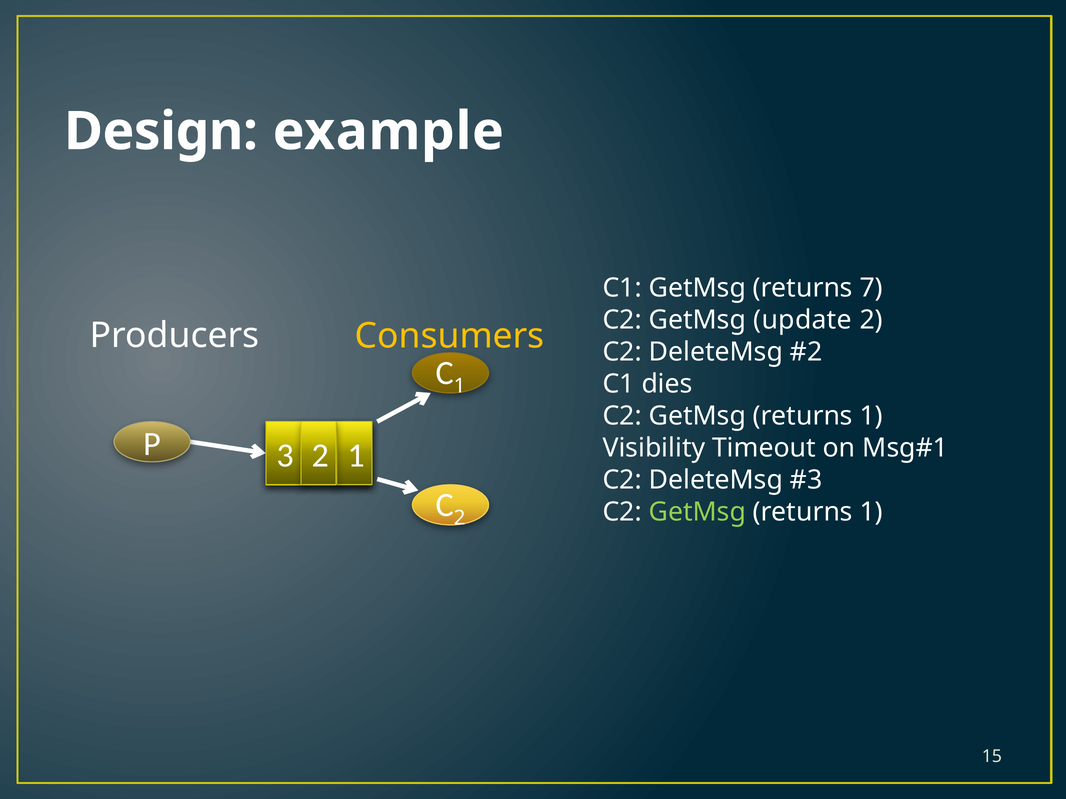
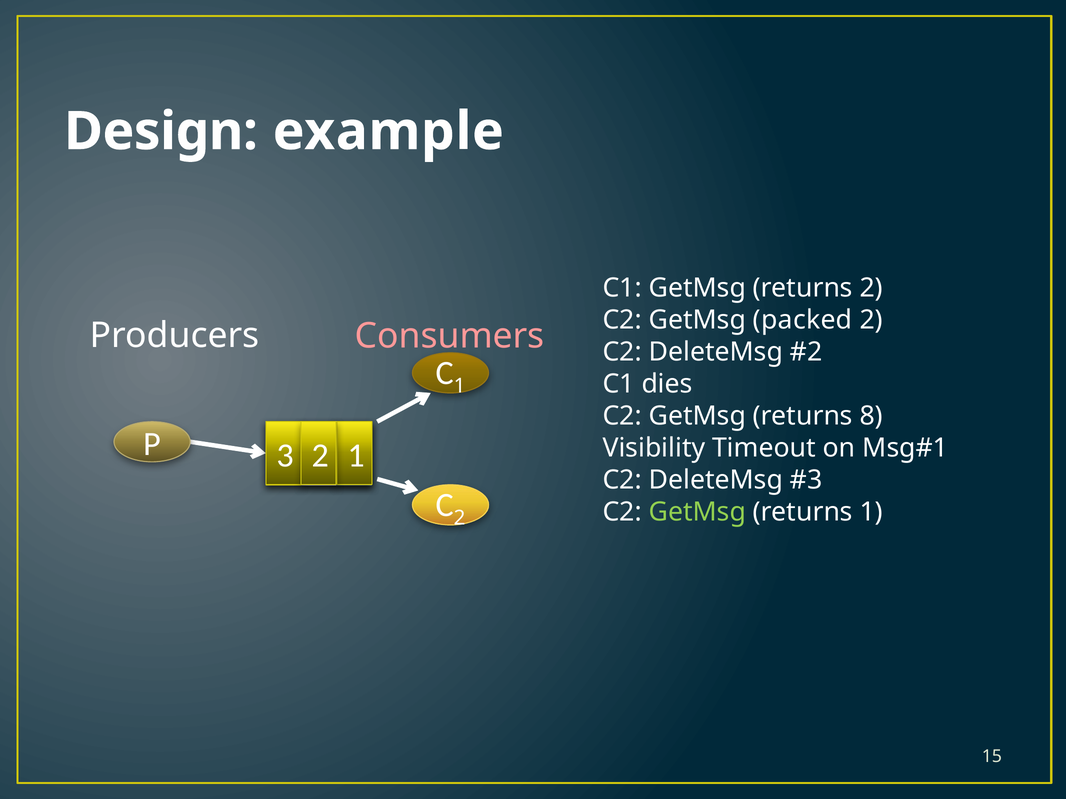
returns 7: 7 -> 2
update: update -> packed
Consumers colour: yellow -> pink
1 at (871, 416): 1 -> 8
